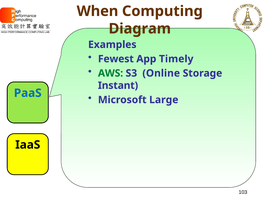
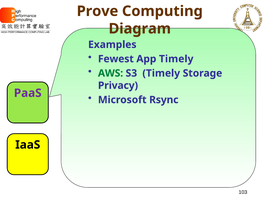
When: When -> Prove
S3 Online: Online -> Timely
Instant: Instant -> Privacy
PaaS colour: blue -> purple
Large: Large -> Rsync
